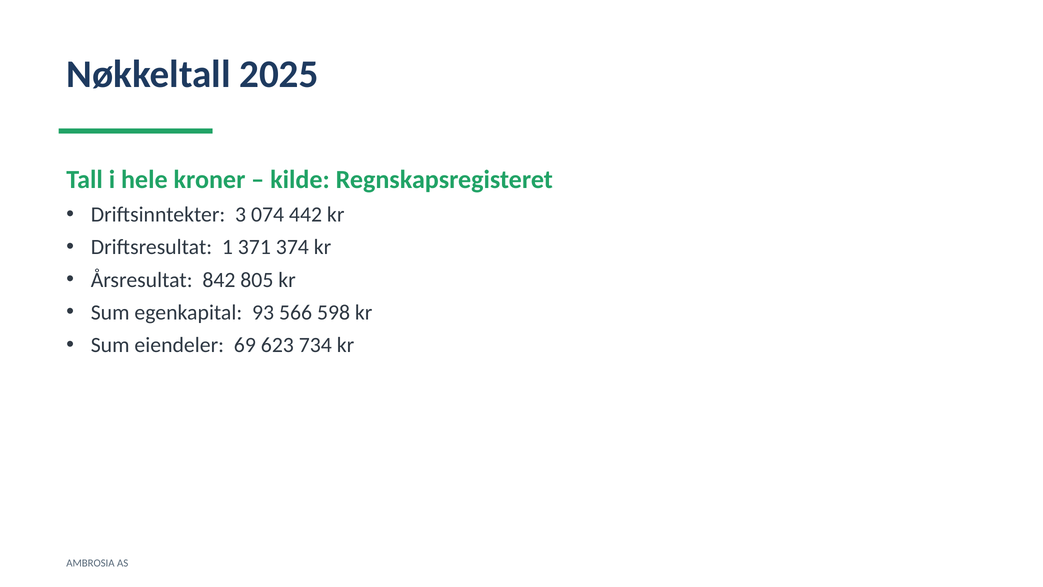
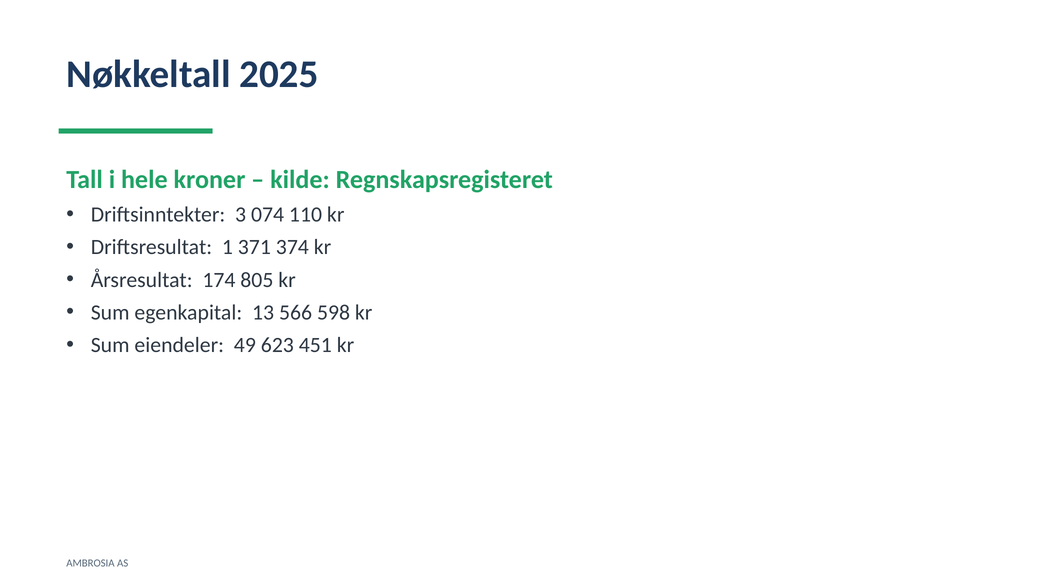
442: 442 -> 110
842: 842 -> 174
93: 93 -> 13
69: 69 -> 49
734: 734 -> 451
